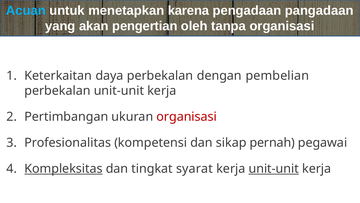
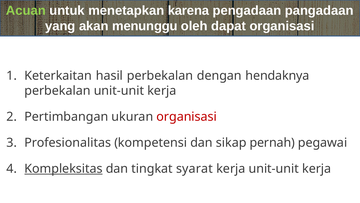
Acuan colour: light blue -> light green
pengertian: pengertian -> menunggu
tanpa: tanpa -> dapat
daya: daya -> hasil
pembelian: pembelian -> hendaknya
unit-unit at (274, 168) underline: present -> none
